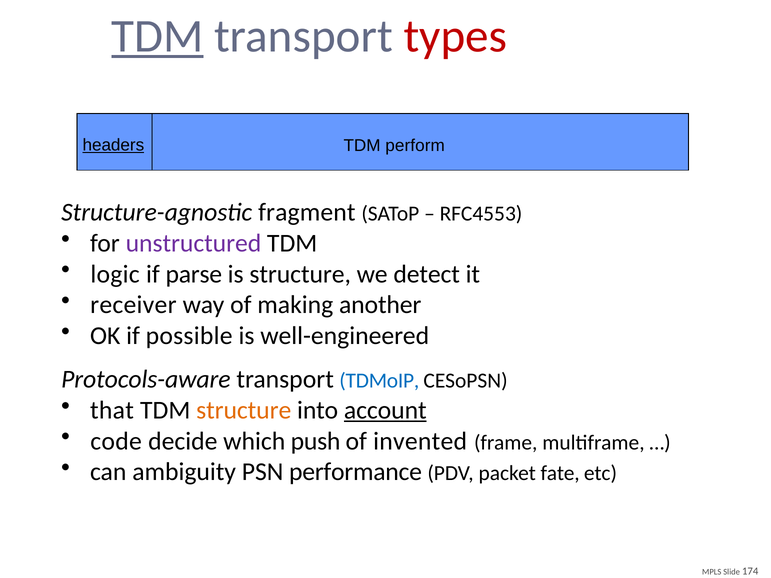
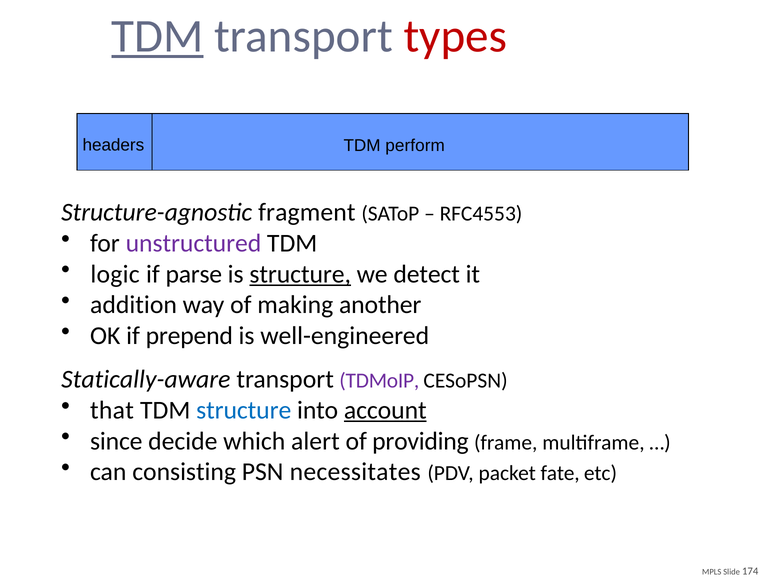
headers underline: present -> none
structure at (300, 274) underline: none -> present
receiver: receiver -> addition
possible: possible -> prepend
Protocols-aware: Protocols-aware -> Statically-aware
TDMoIP colour: blue -> purple
structure at (244, 410) colour: orange -> blue
code: code -> since
push: push -> alert
invented: invented -> providing
ambiguity: ambiguity -> consisting
performance: performance -> necessitates
